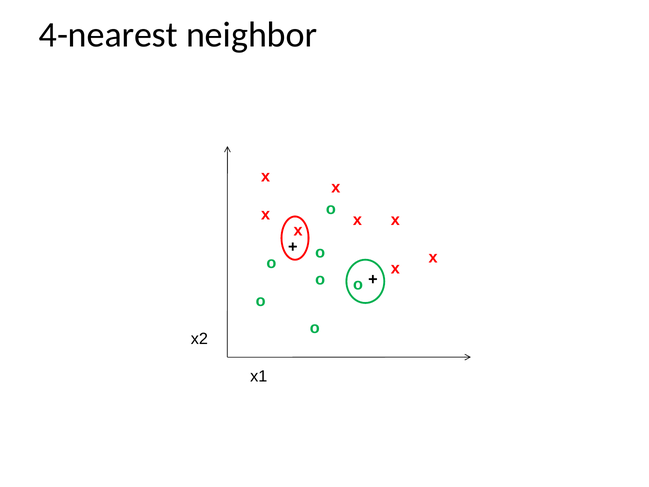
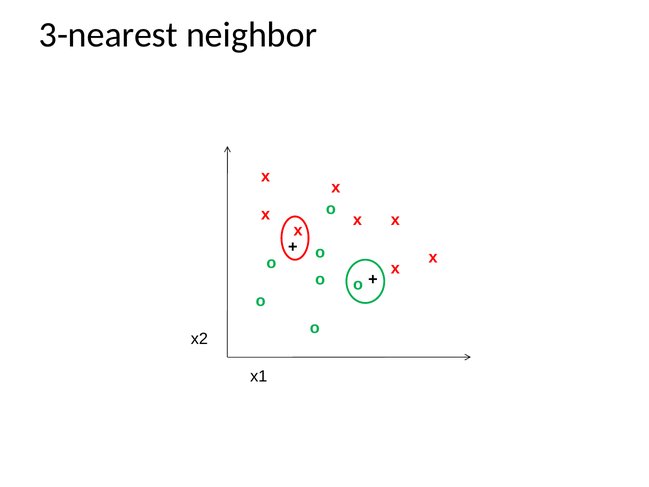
4-nearest: 4-nearest -> 3-nearest
